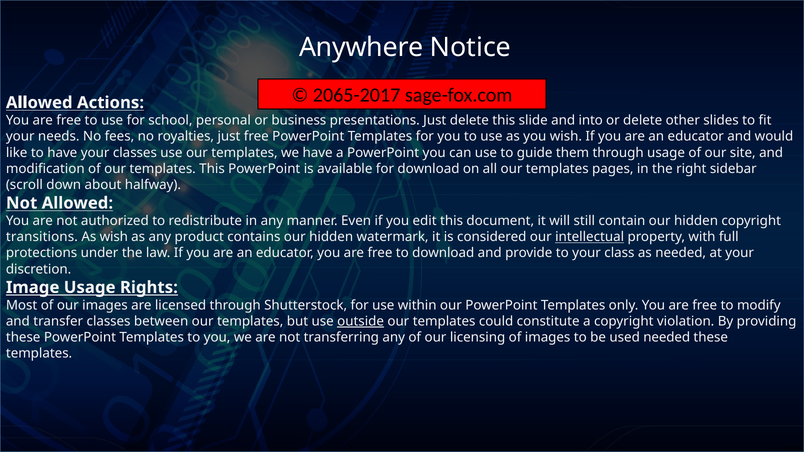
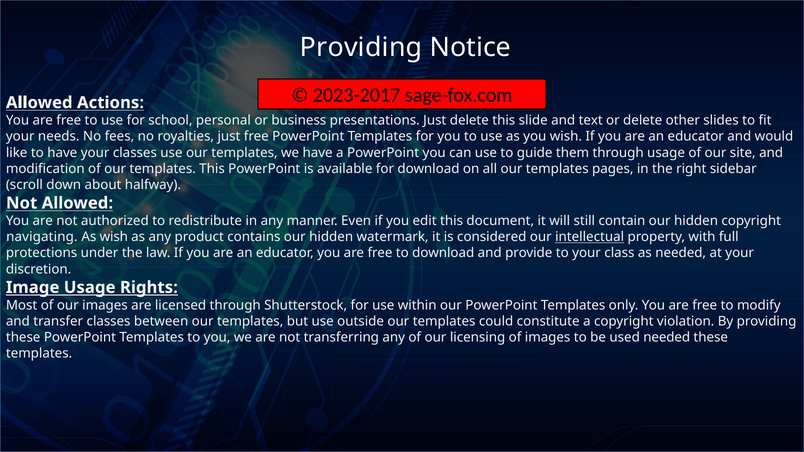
Anywhere at (361, 48): Anywhere -> Providing
2065-2017: 2065-2017 -> 2023-2017
into: into -> text
transitions: transitions -> navigating
outside underline: present -> none
